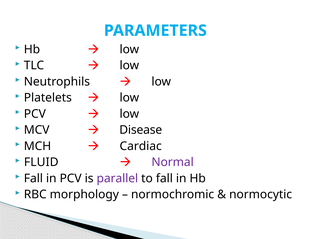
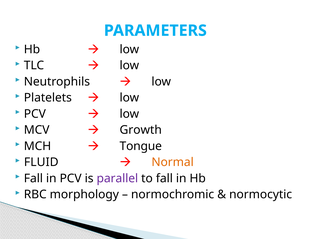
Disease: Disease -> Growth
Cardiac: Cardiac -> Tongue
Normal colour: purple -> orange
